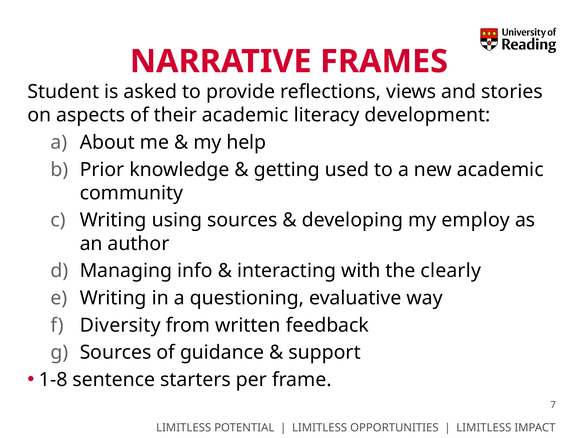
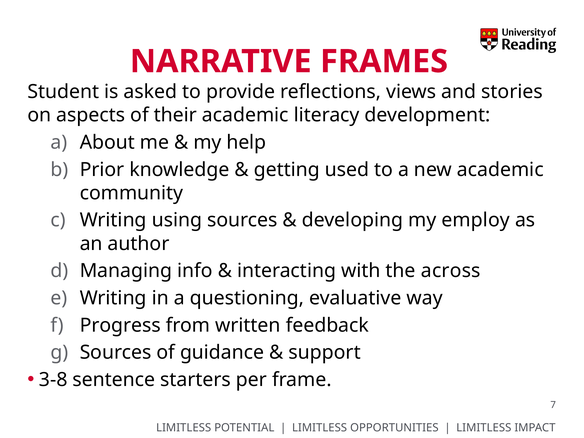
clearly: clearly -> across
Diversity: Diversity -> Progress
1-8: 1-8 -> 3-8
